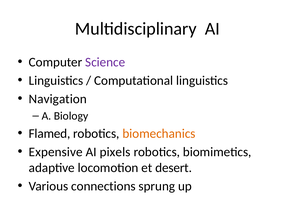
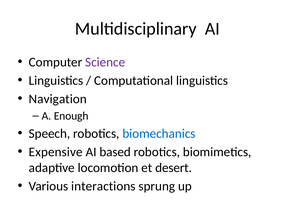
Biology: Biology -> Enough
Flamed: Flamed -> Speech
biomechanics colour: orange -> blue
pixels: pixels -> based
connections: connections -> interactions
